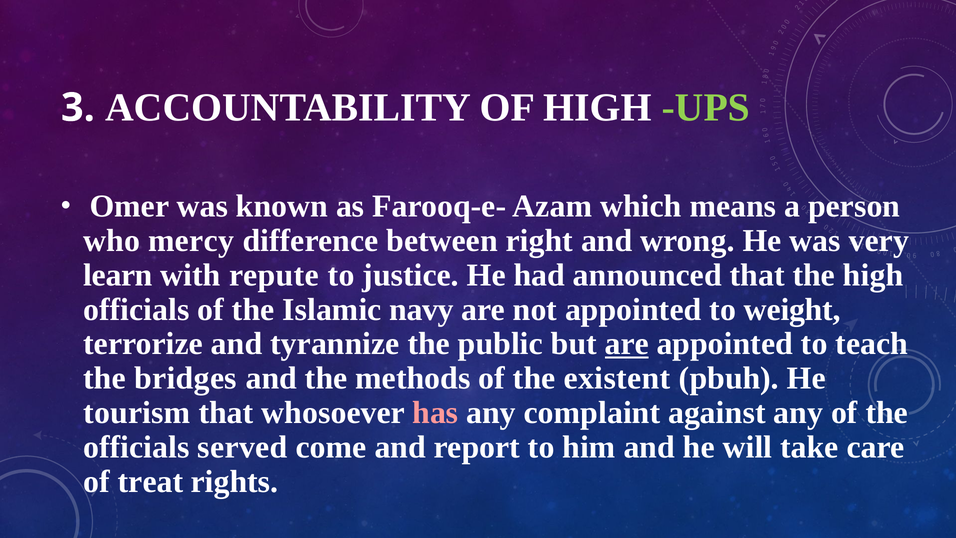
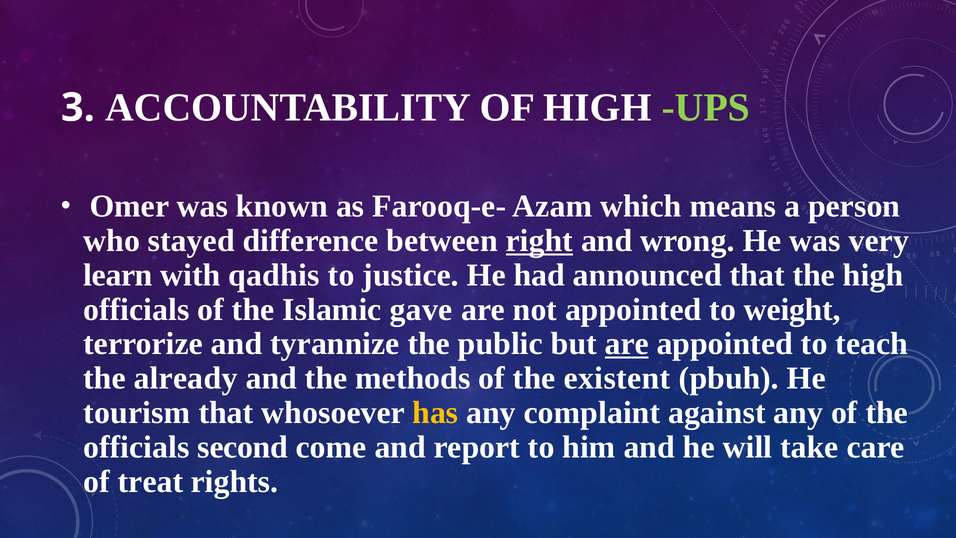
mercy: mercy -> stayed
right underline: none -> present
repute: repute -> qadhis
navy: navy -> gave
bridges: bridges -> already
has colour: pink -> yellow
served: served -> second
